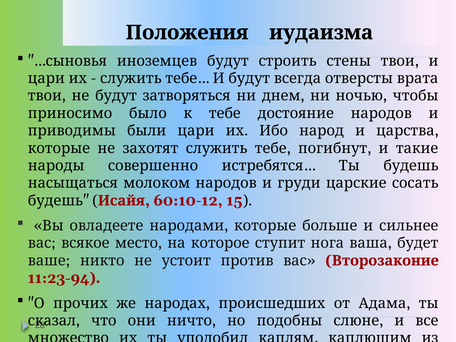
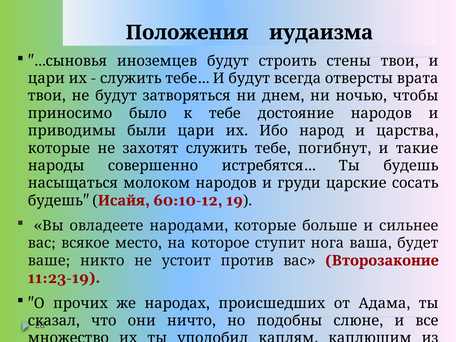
15: 15 -> 19
11:23-94: 11:23-94 -> 11:23-19
